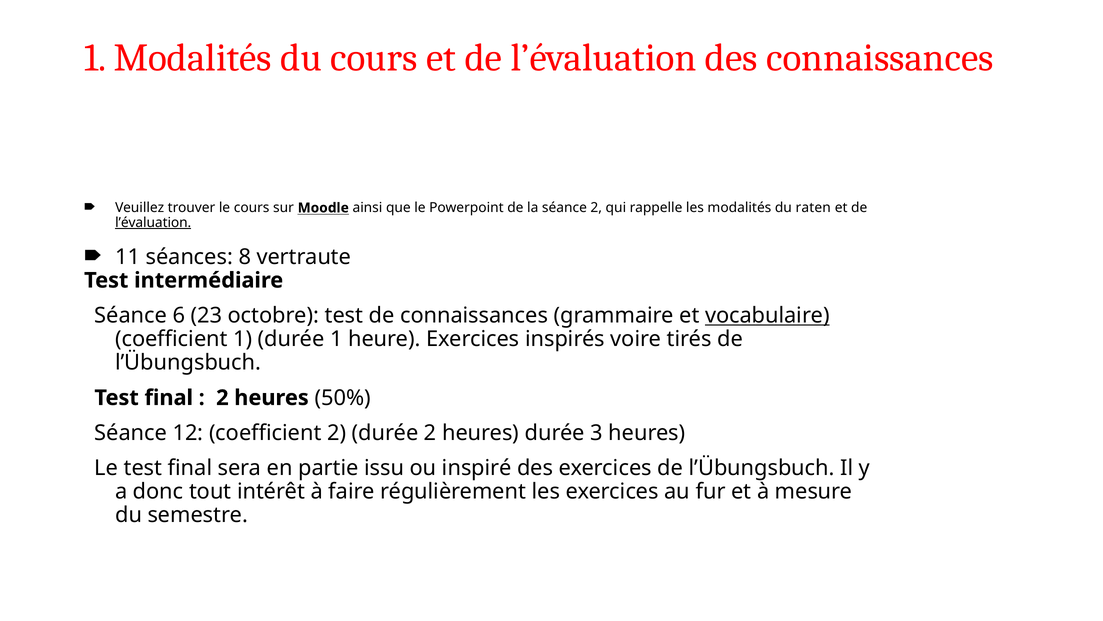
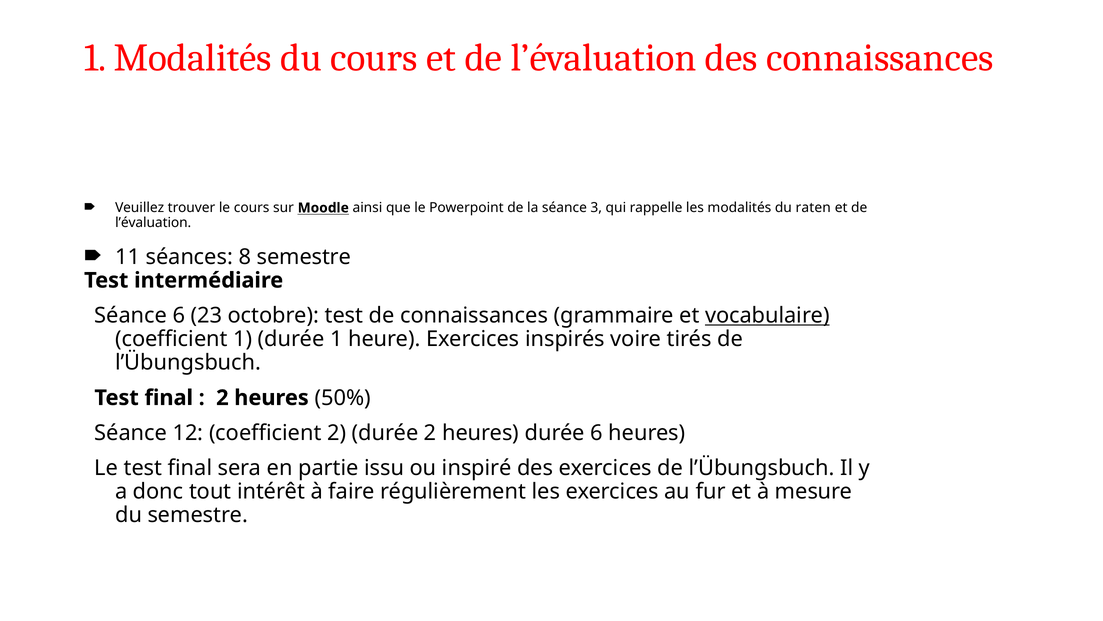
séance 2: 2 -> 3
l’évaluation at (153, 223) underline: present -> none
8 vertraute: vertraute -> semestre
durée 3: 3 -> 6
